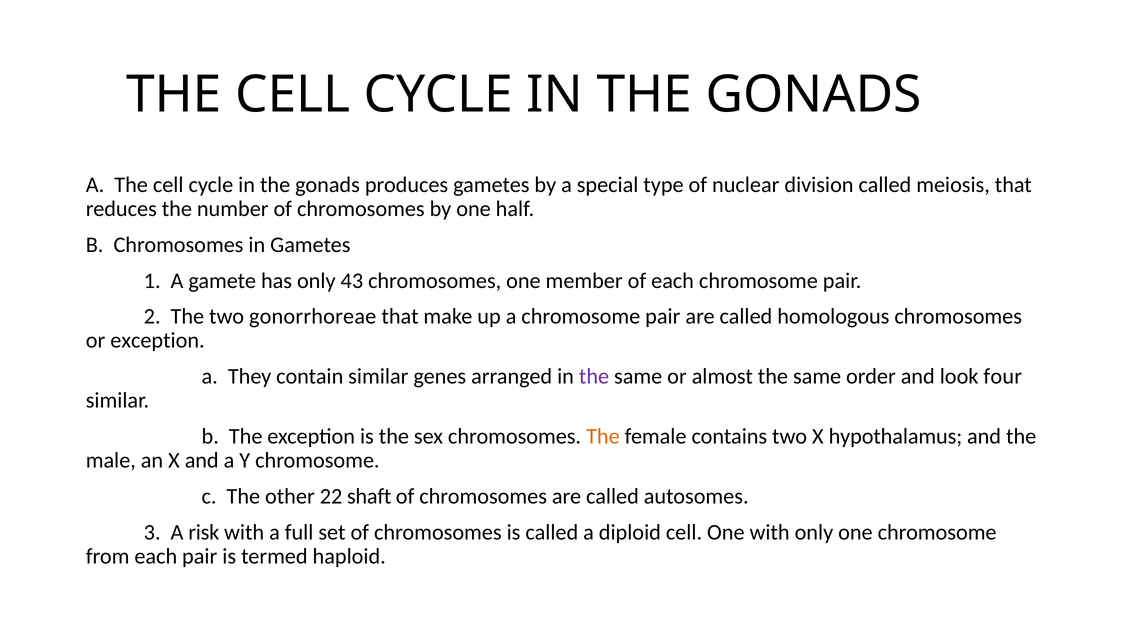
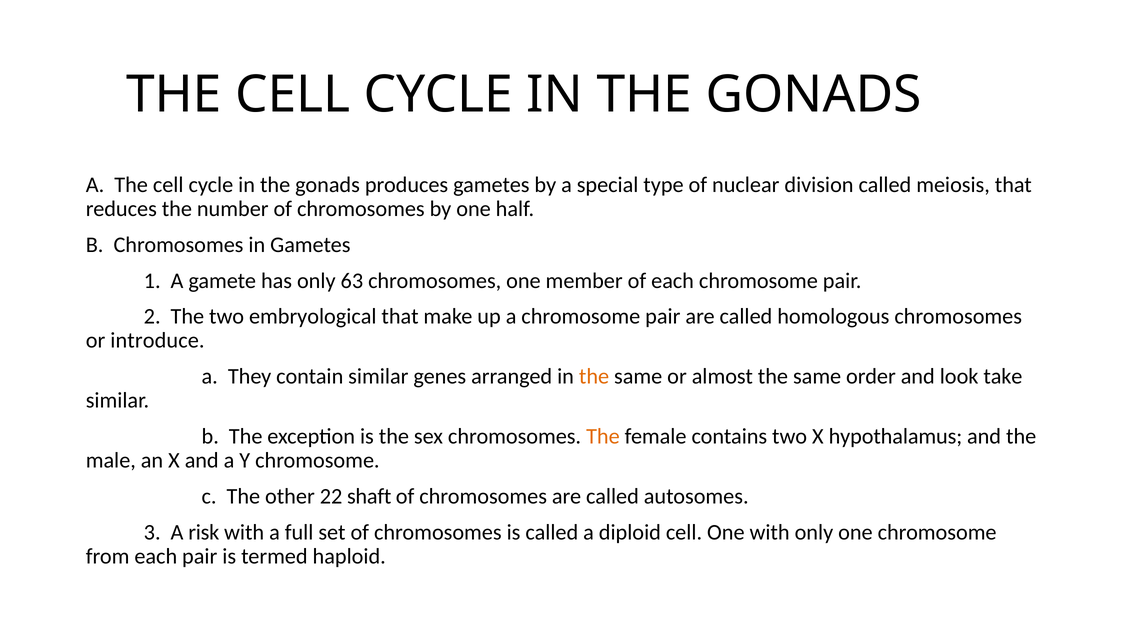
43: 43 -> 63
gonorrhoreae: gonorrhoreae -> embryological
or exception: exception -> introduce
the at (594, 376) colour: purple -> orange
four: four -> take
